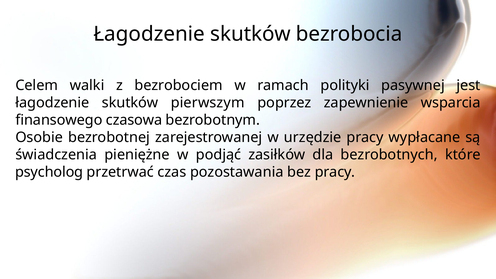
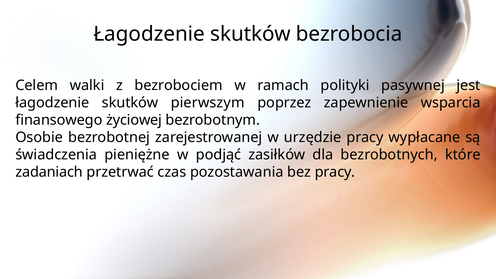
czasowa: czasowa -> życiowej
psycholog: psycholog -> zadaniach
